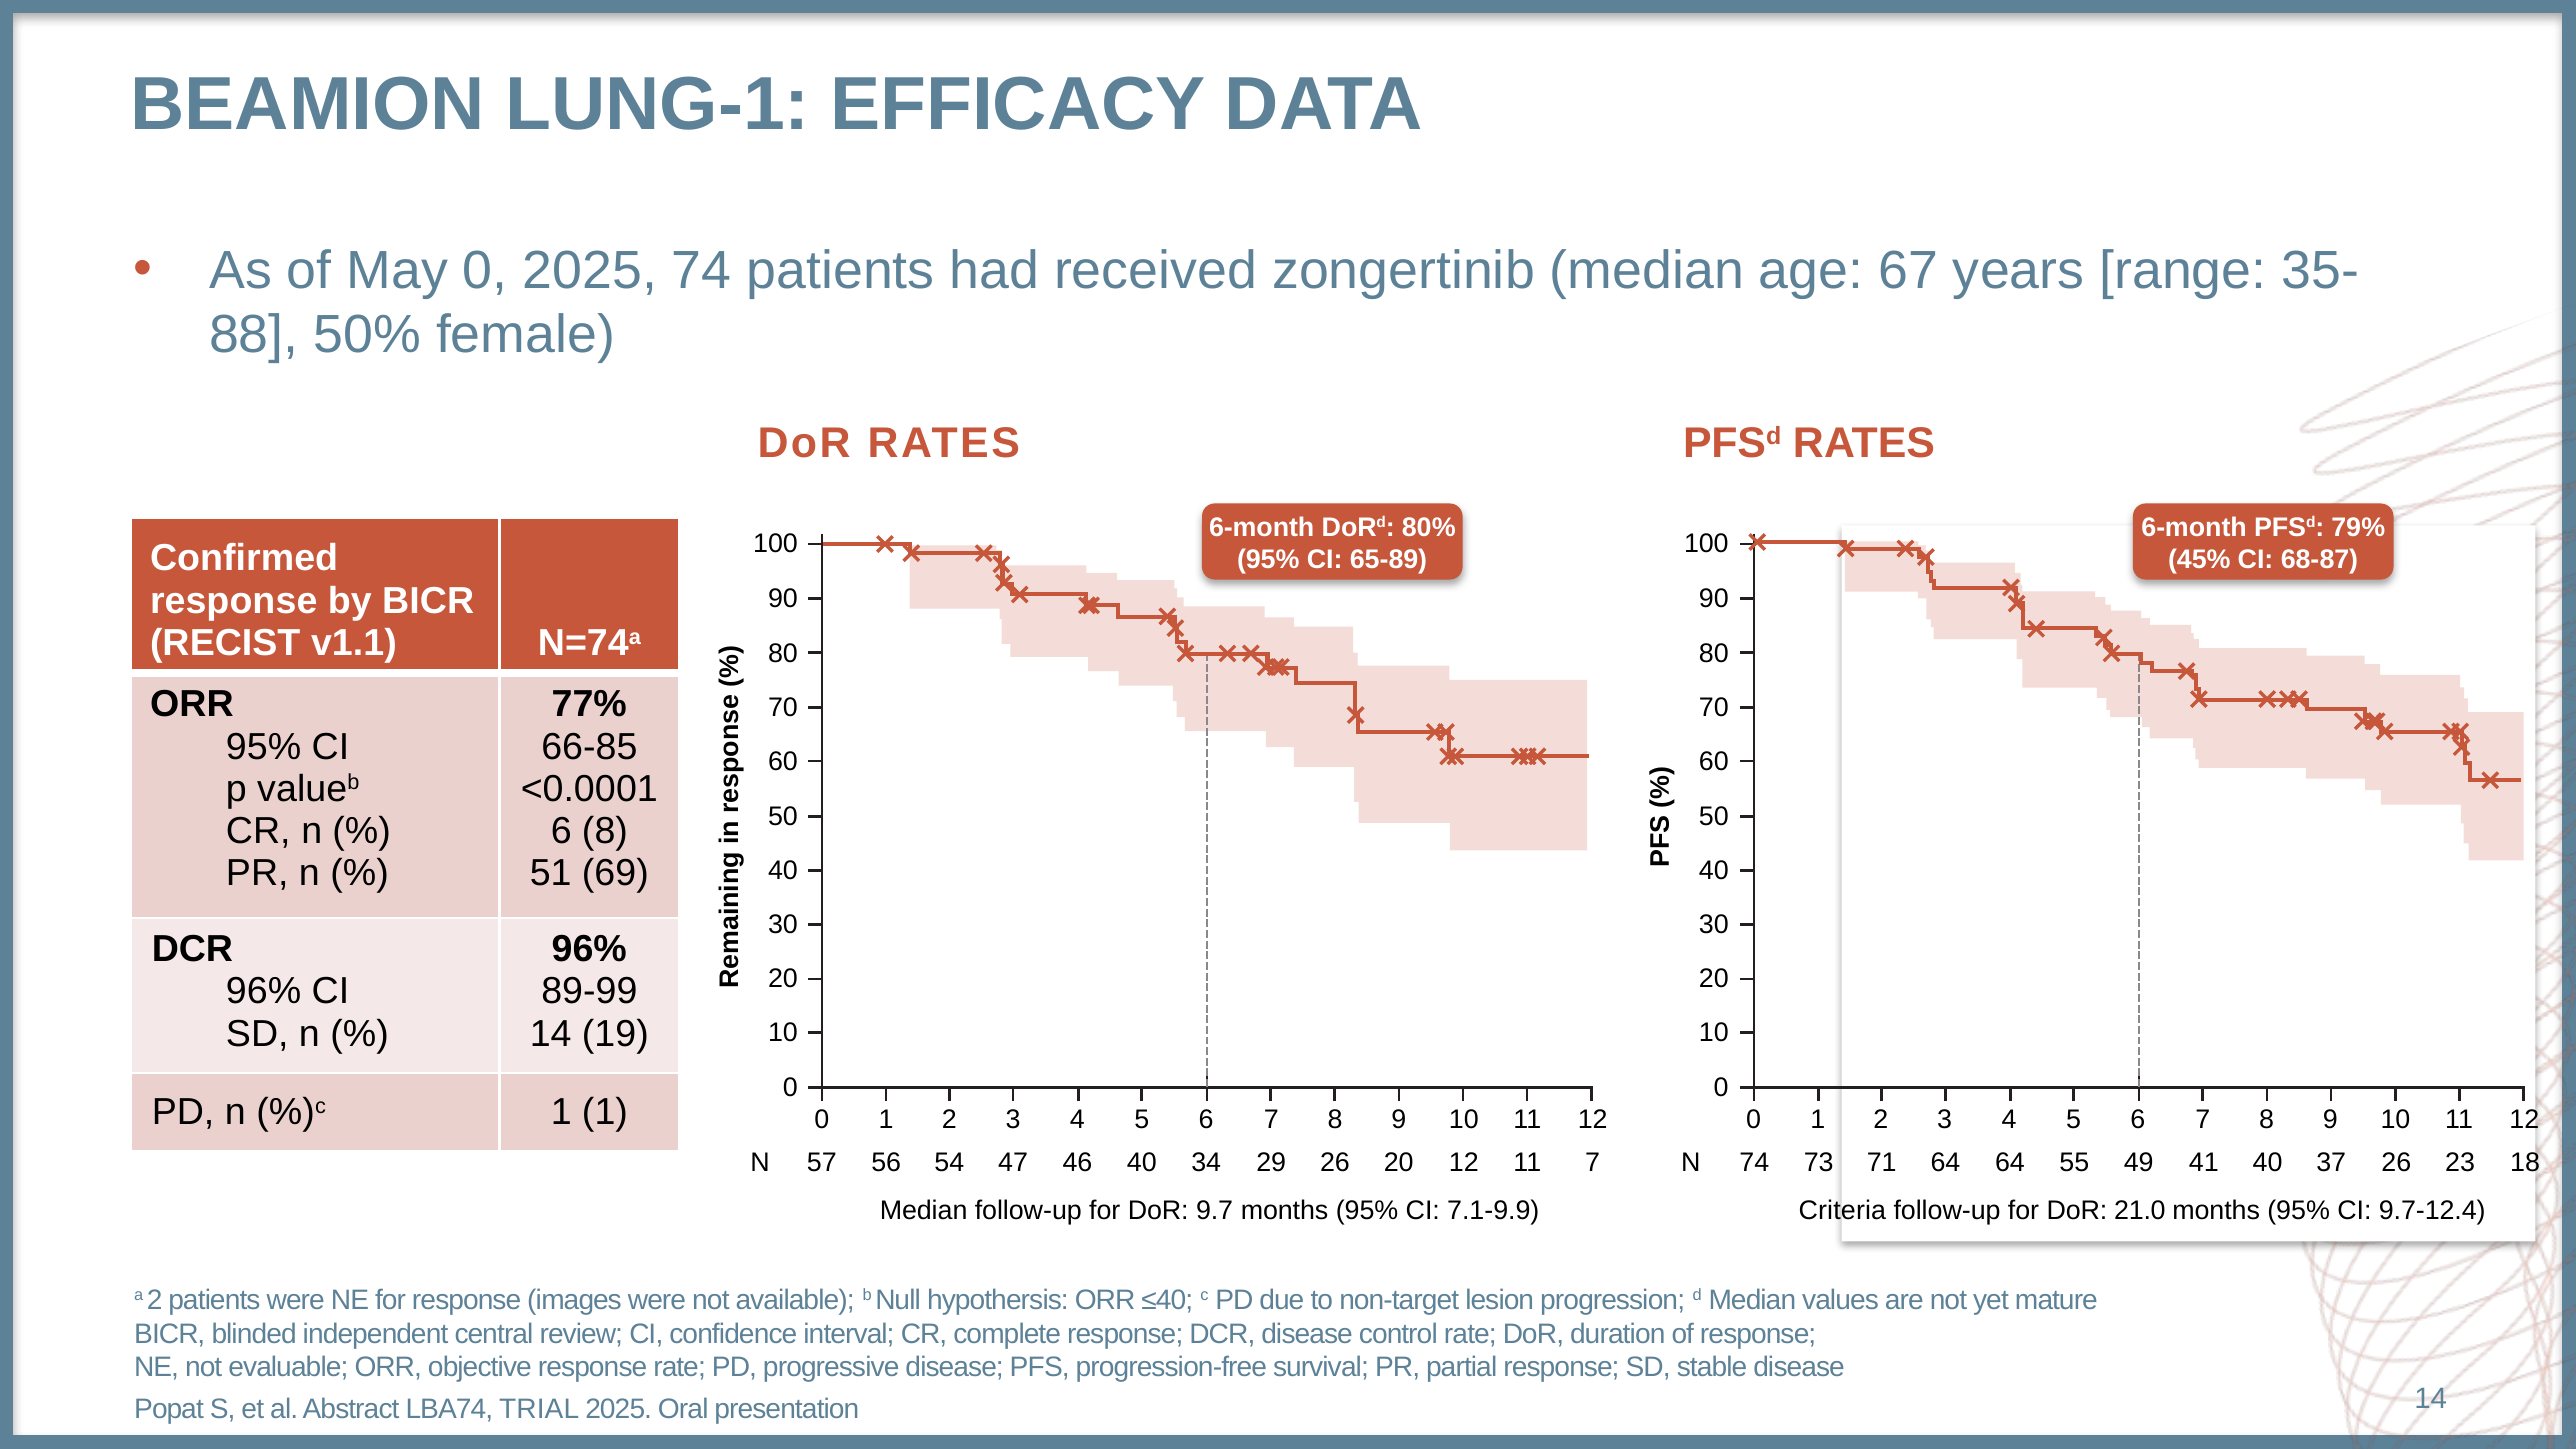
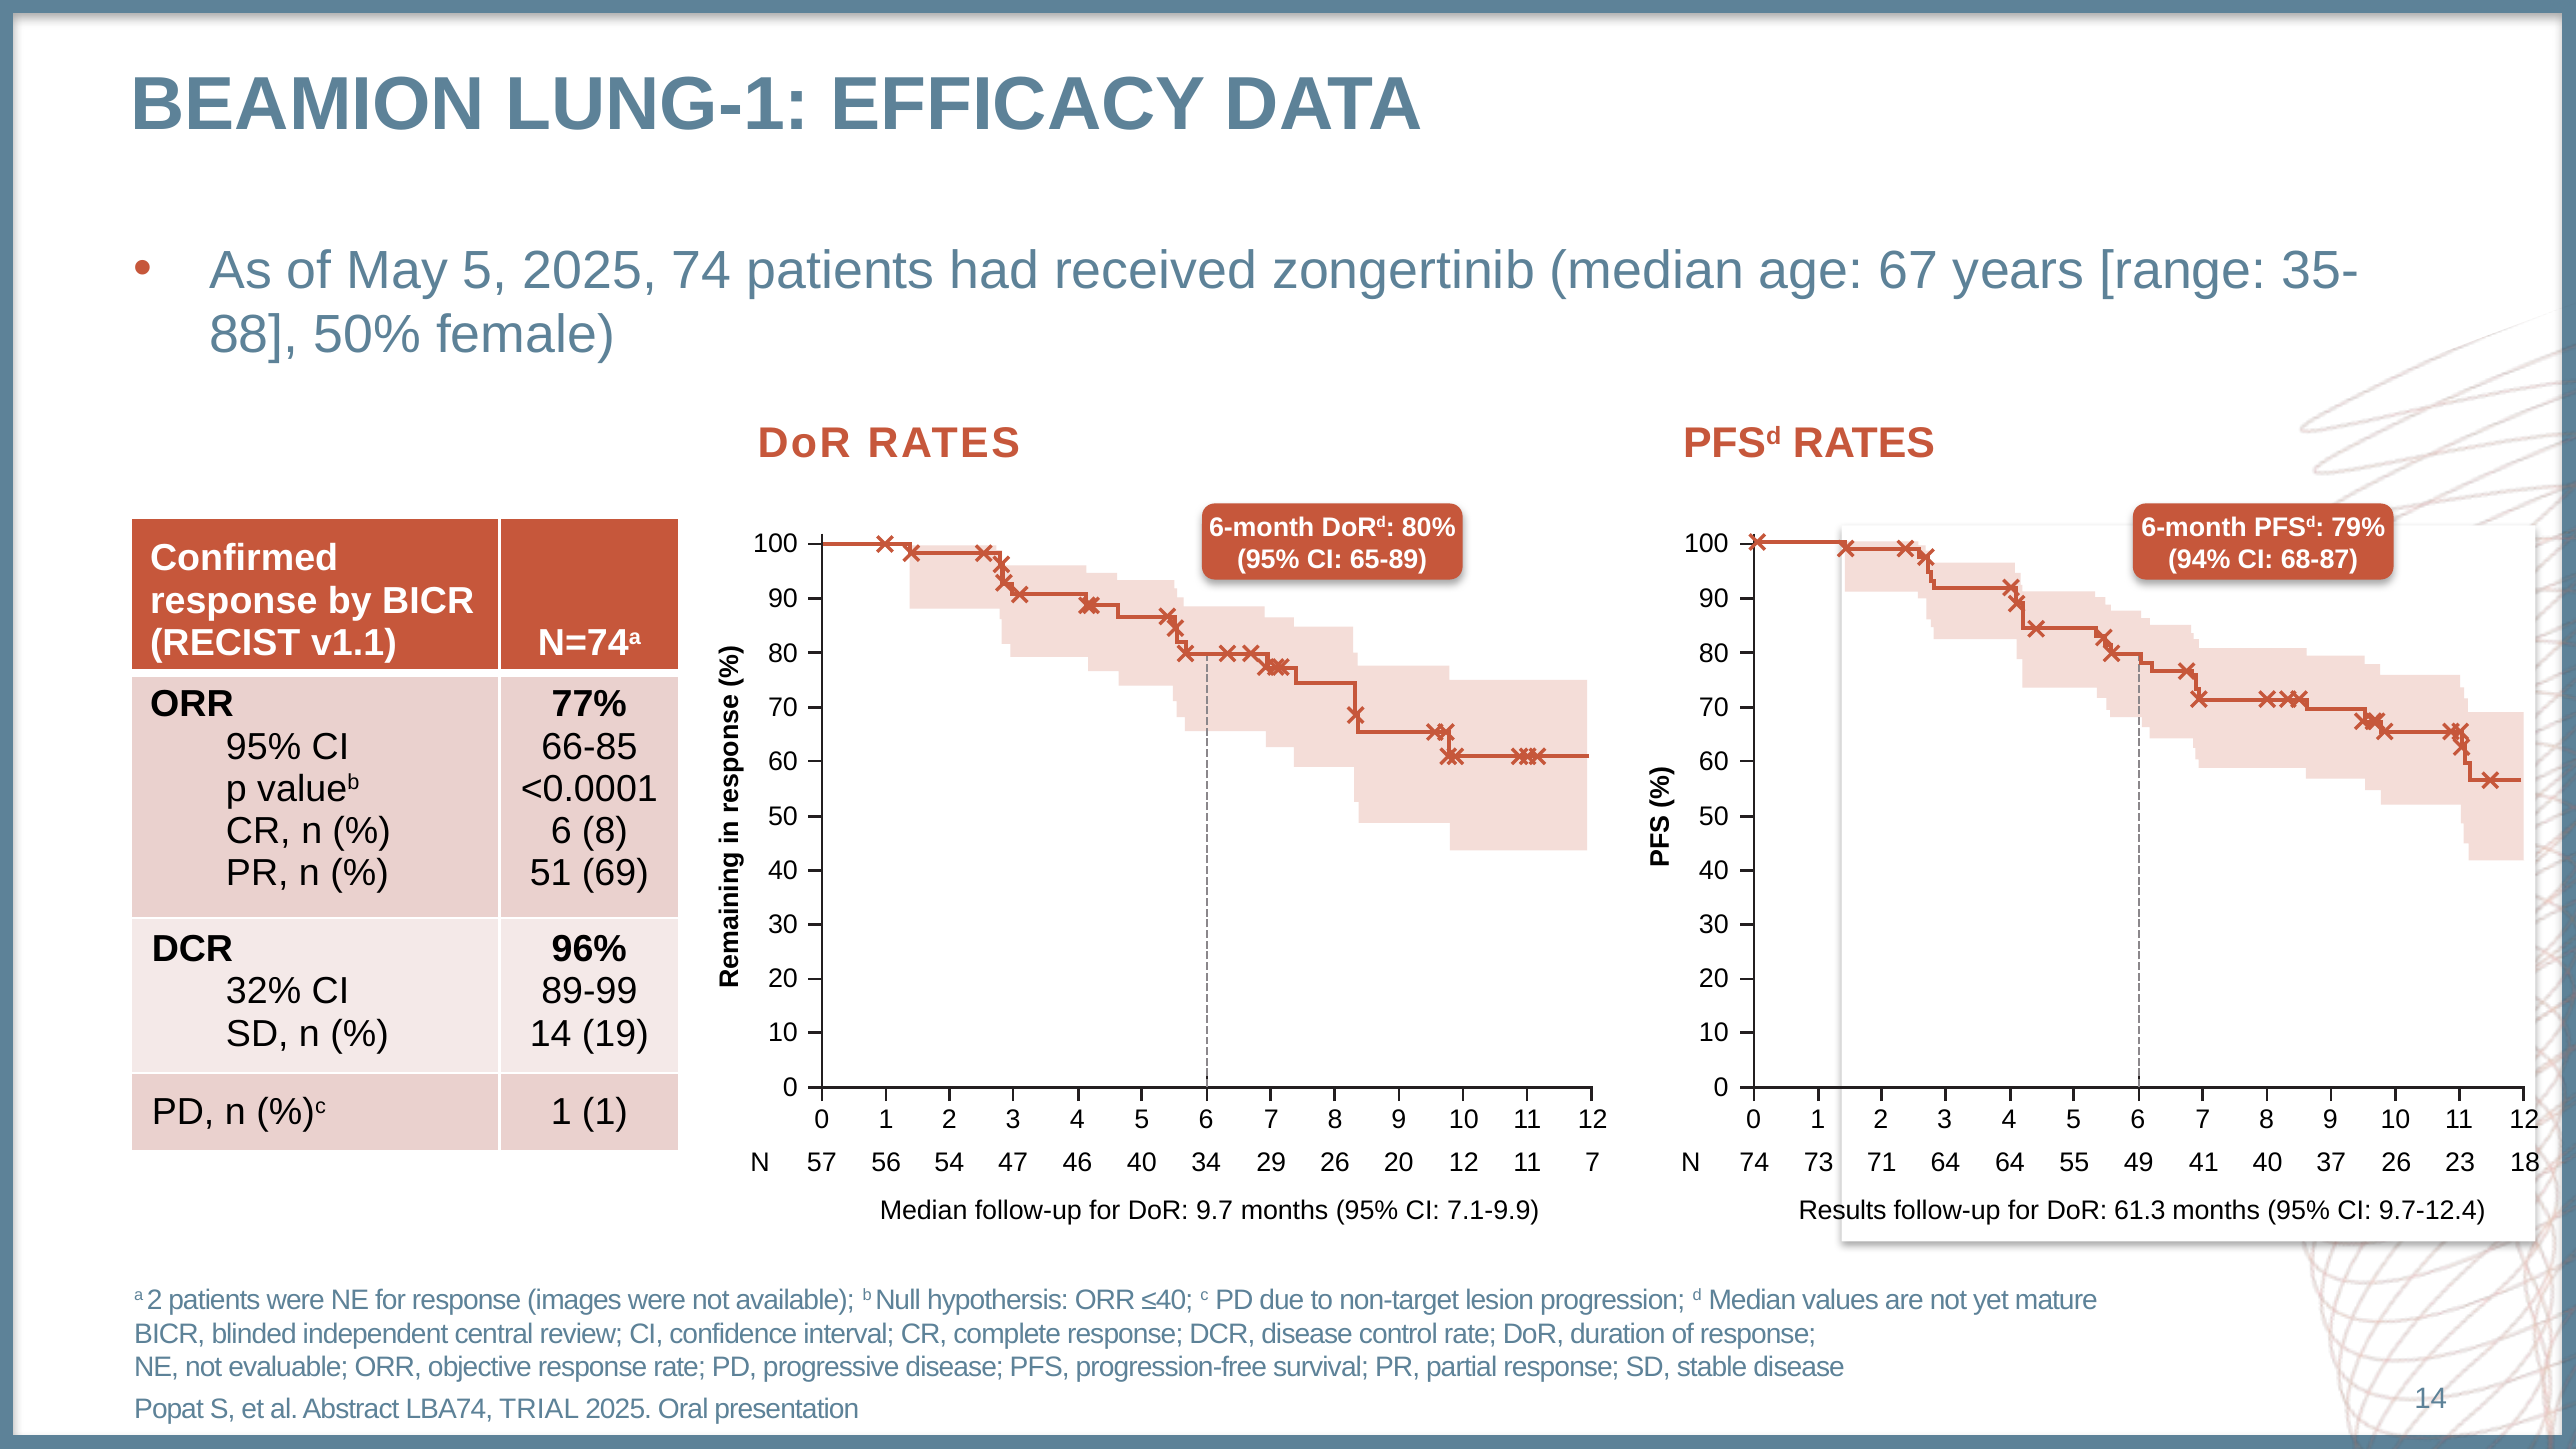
May 0: 0 -> 5
45%: 45% -> 94%
96% at (264, 992): 96% -> 32%
Criteria: Criteria -> Results
21.0: 21.0 -> 61.3
